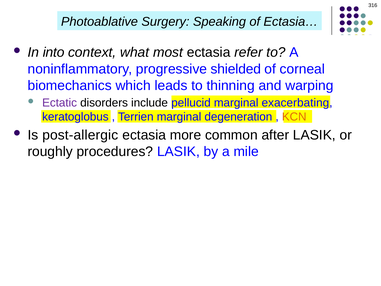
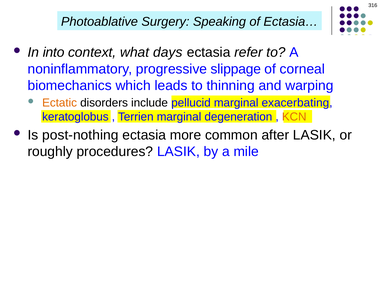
most: most -> days
shielded: shielded -> slippage
Ectatic colour: purple -> orange
post-allergic: post-allergic -> post-nothing
